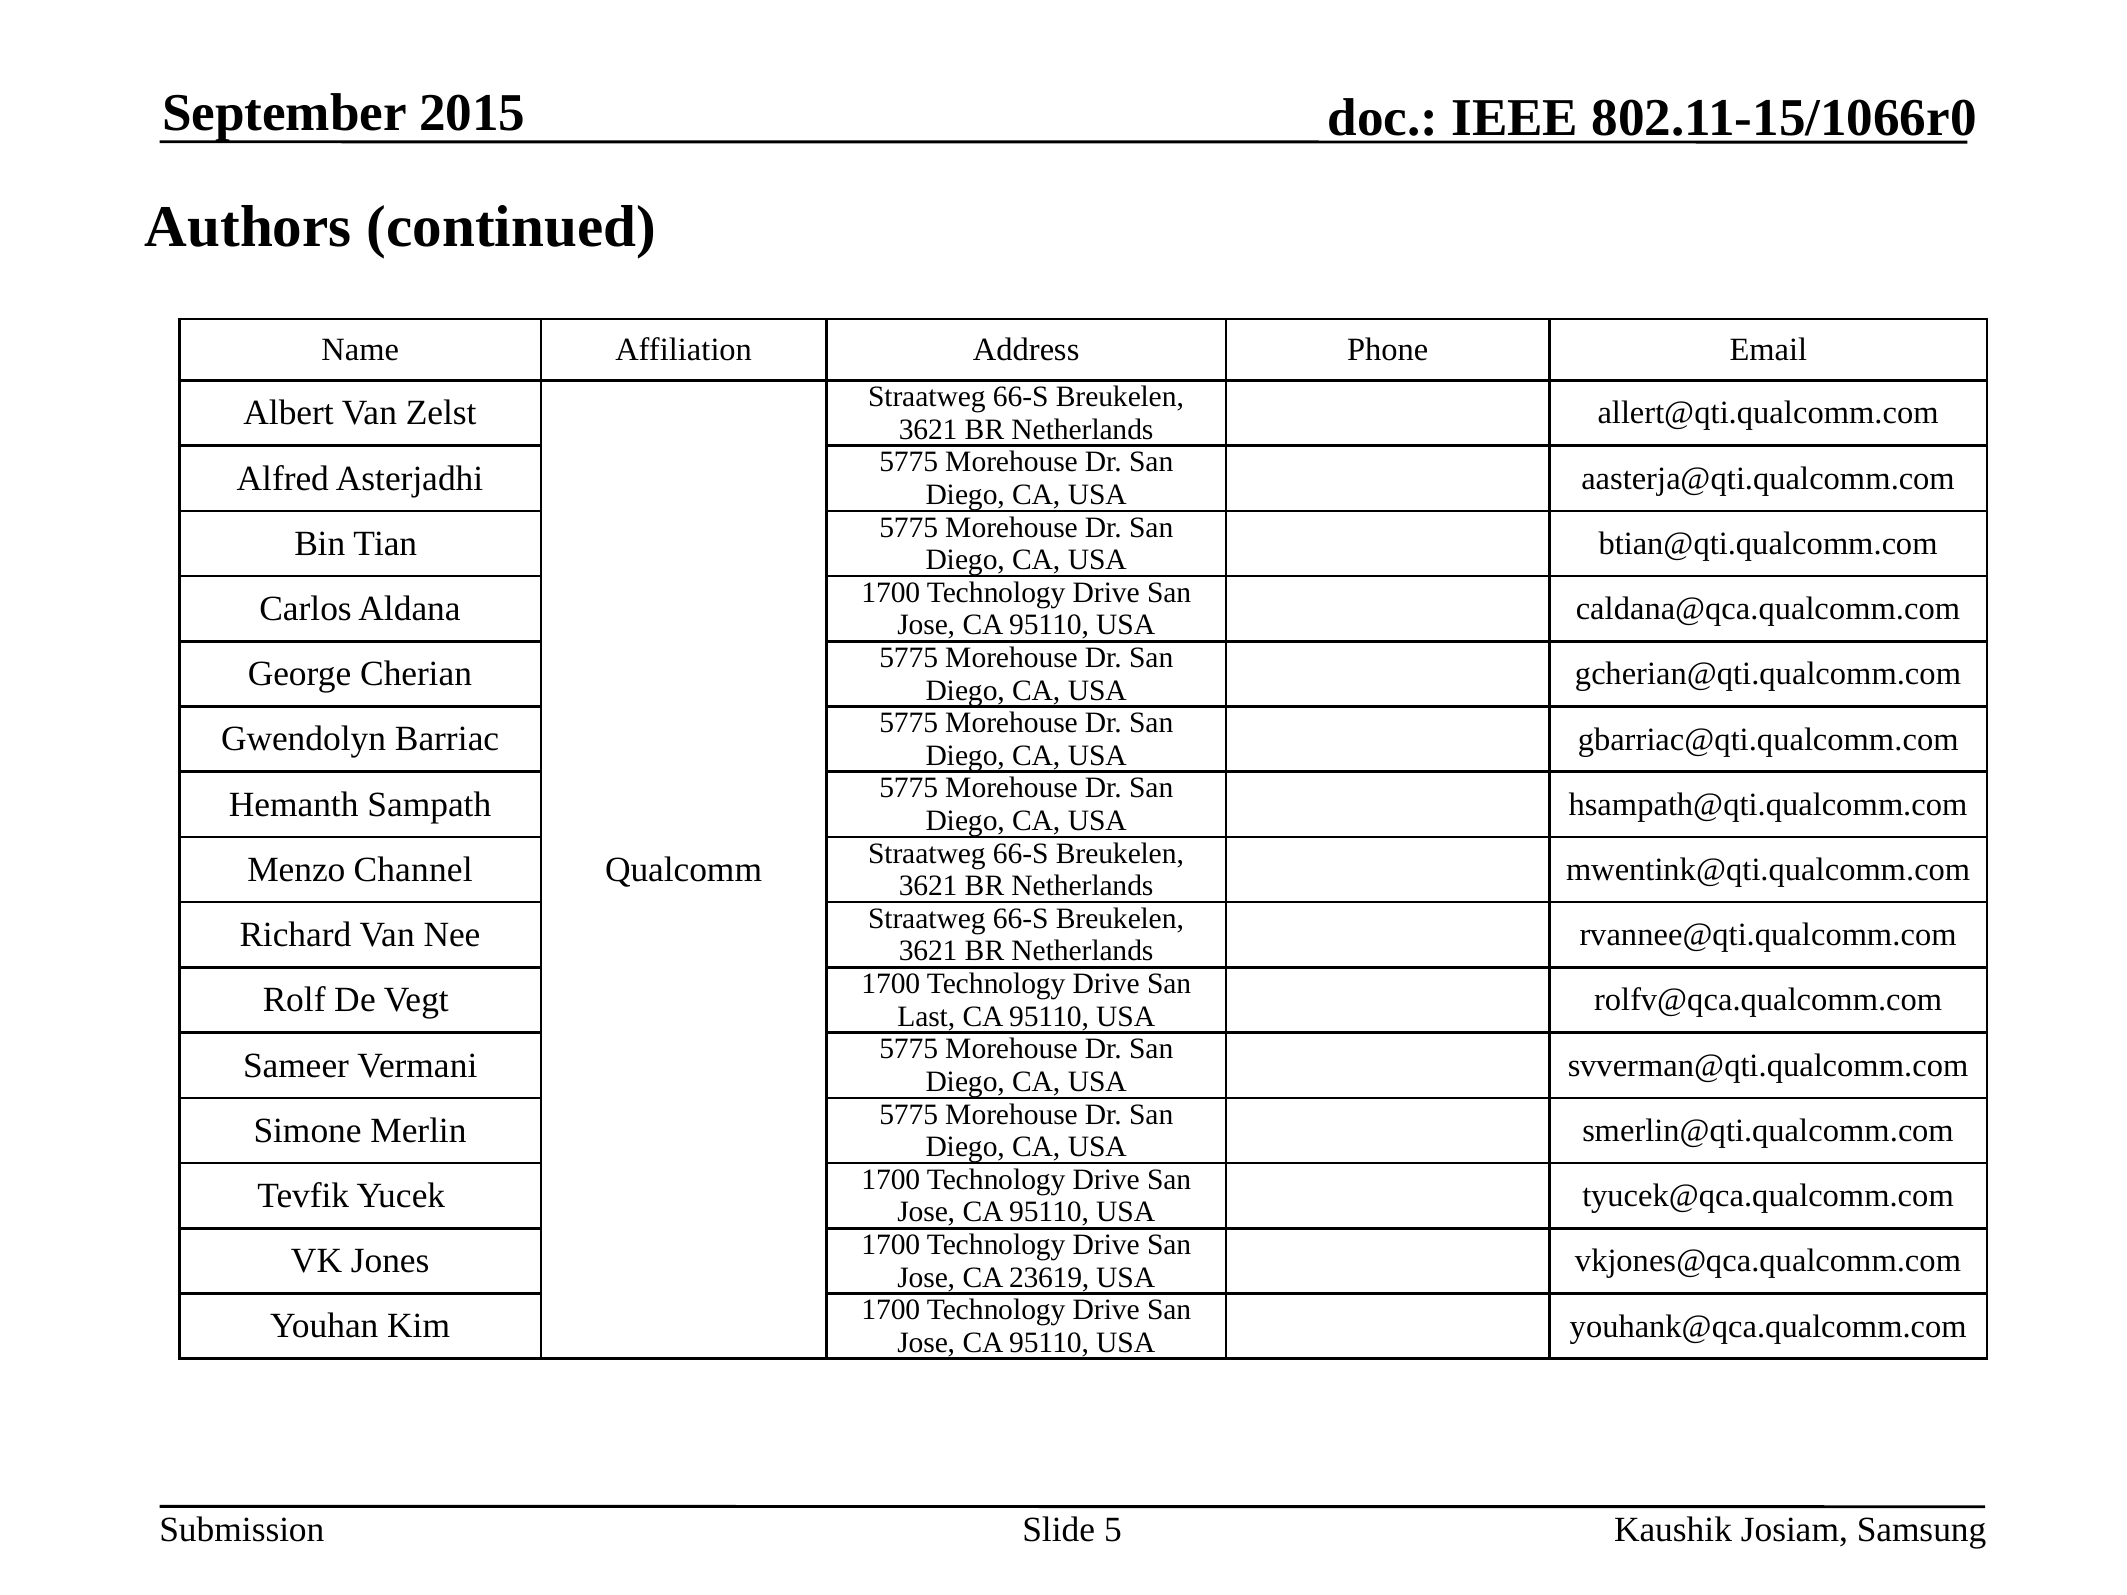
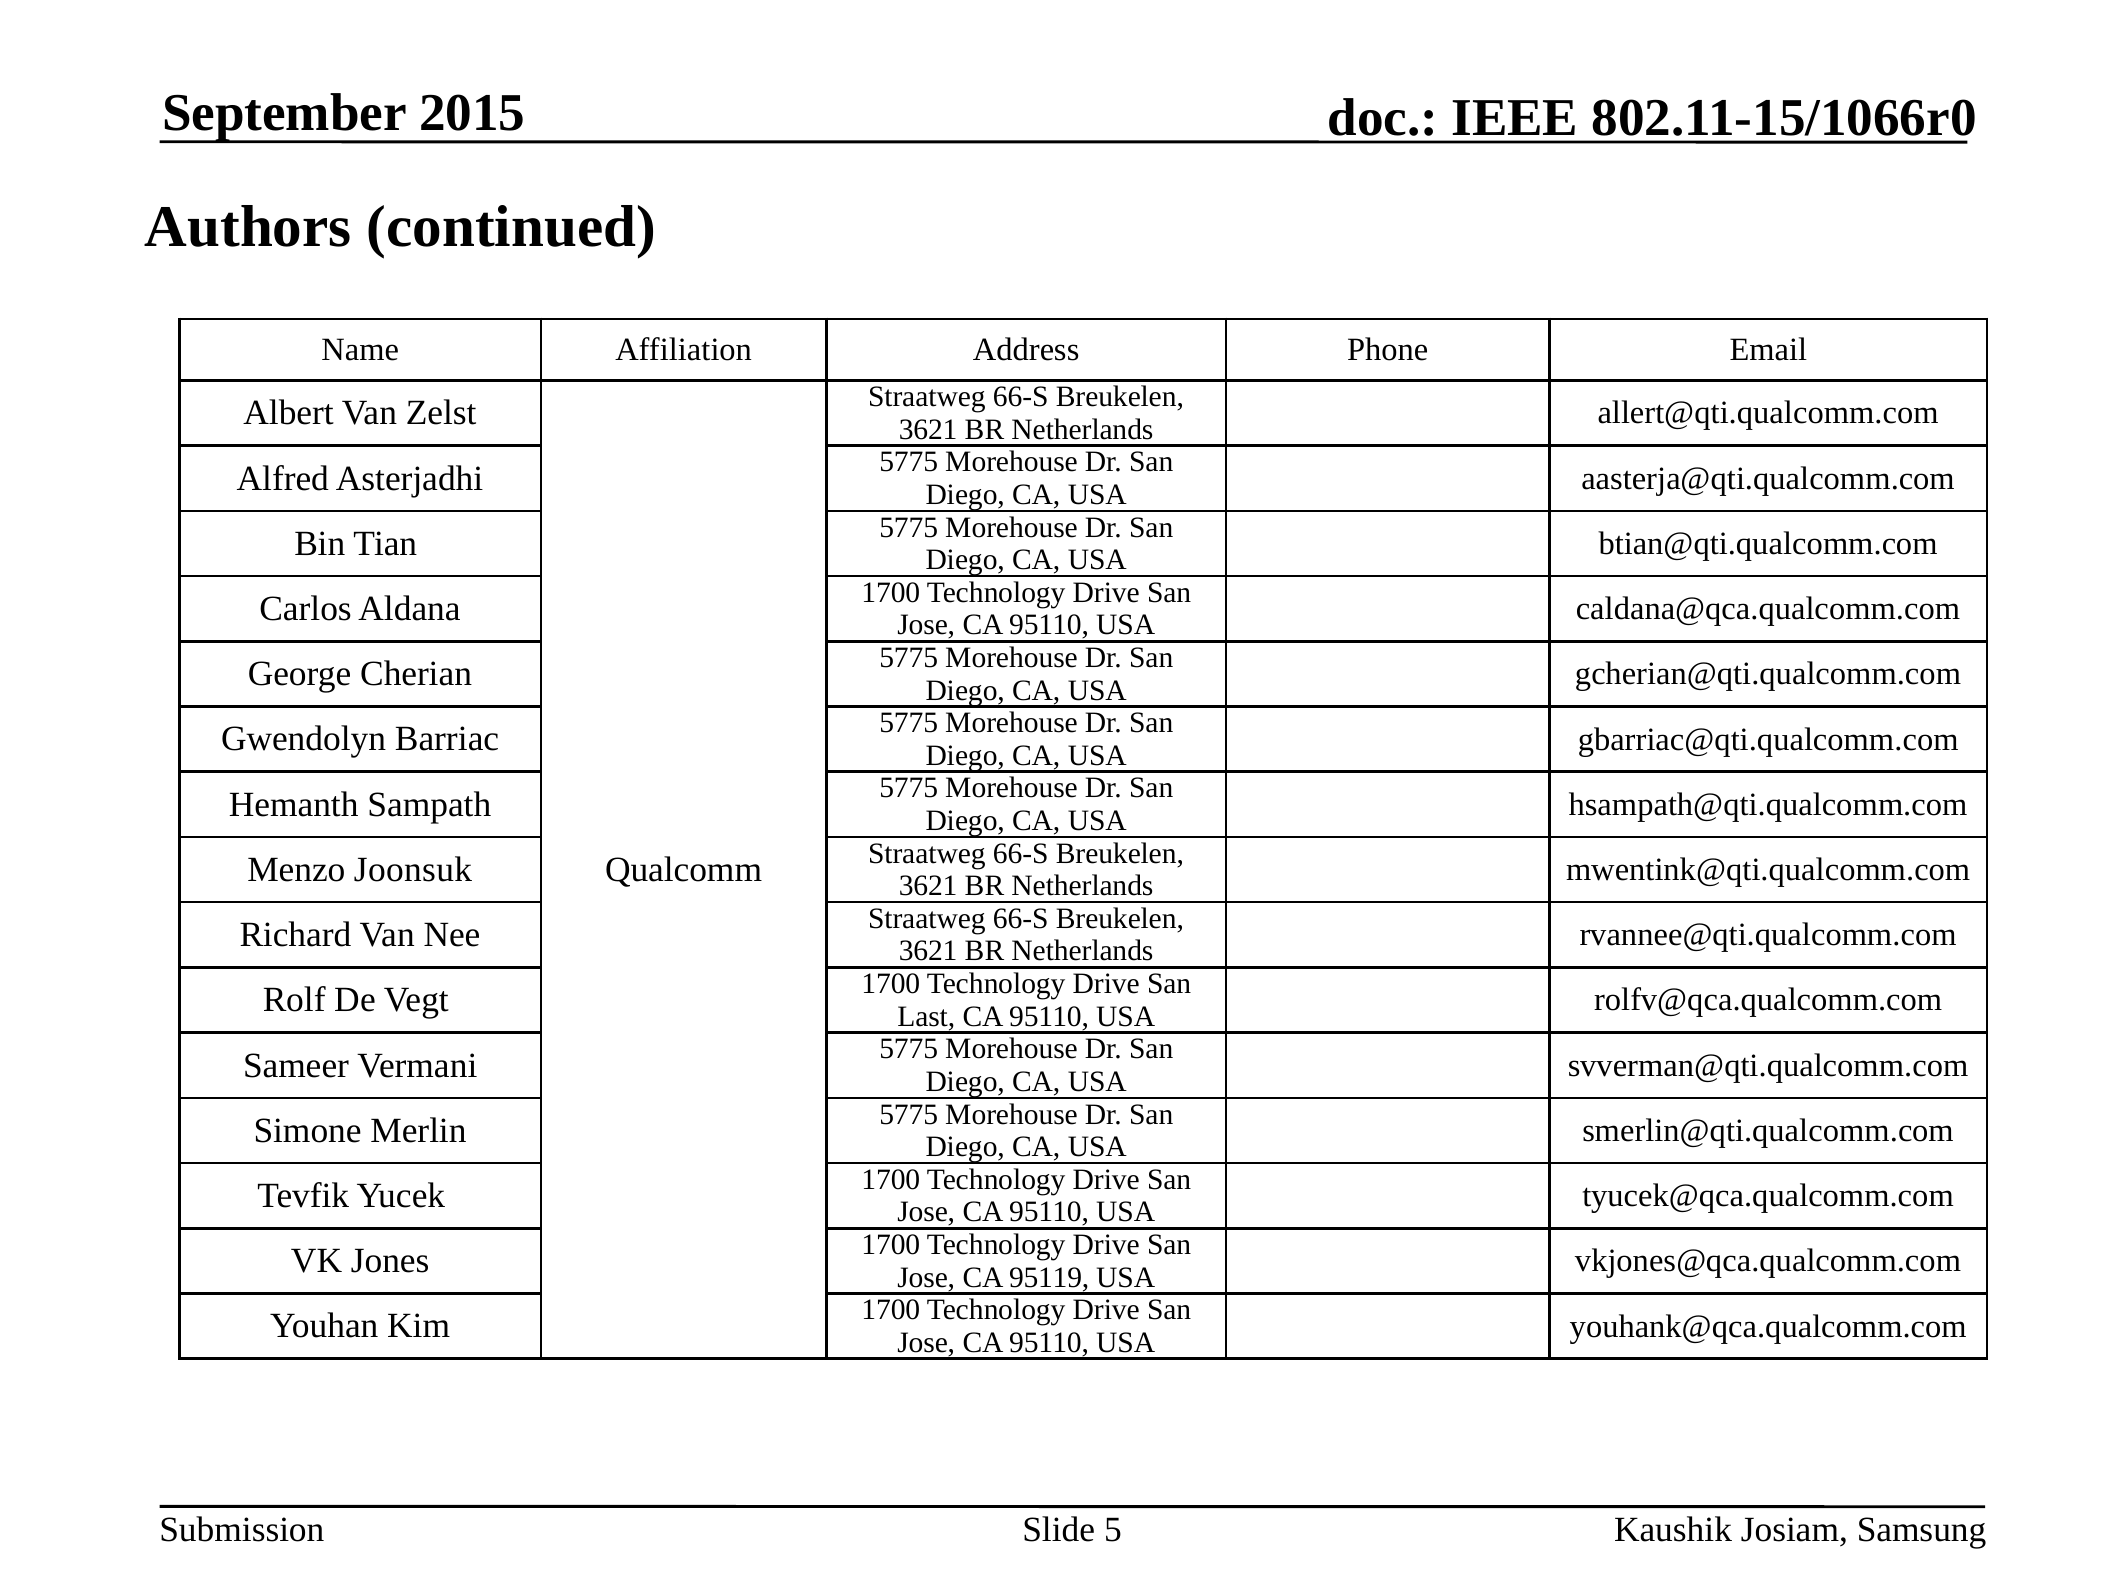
Channel: Channel -> Joonsuk
23619: 23619 -> 95119
